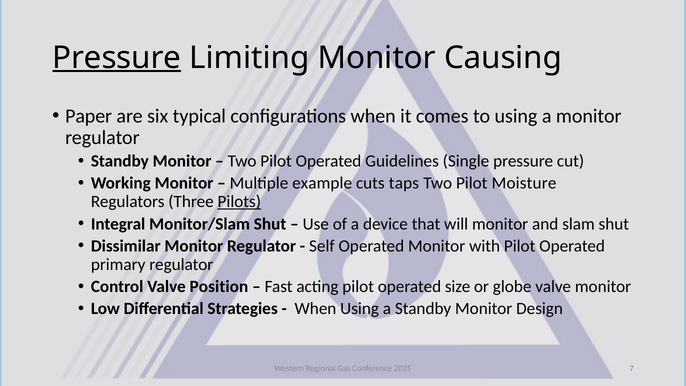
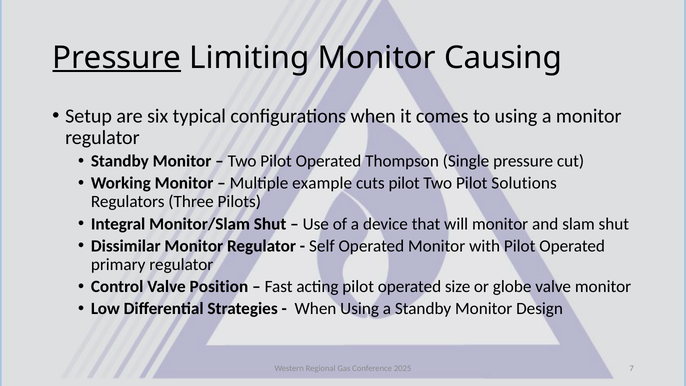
Paper: Paper -> Setup
Guidelines: Guidelines -> Thompson
cuts taps: taps -> pilot
Moisture: Moisture -> Solutions
Pilots underline: present -> none
